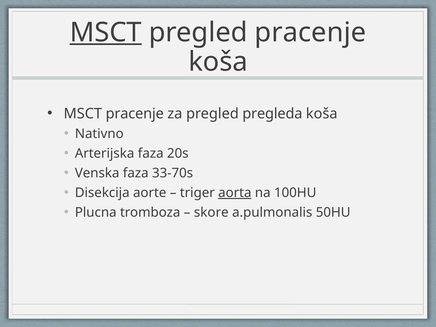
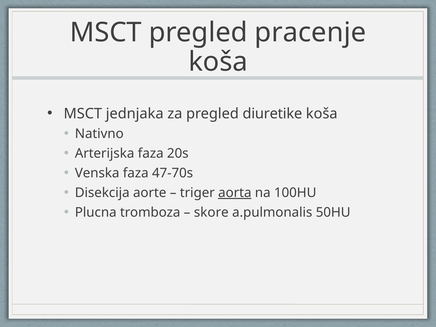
MSCT at (106, 32) underline: present -> none
MSCT pracenje: pracenje -> jednjaka
pregleda: pregleda -> diuretike
33-70s: 33-70s -> 47-70s
